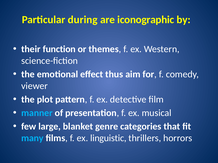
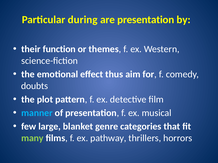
are iconographic: iconographic -> presentation
viewer: viewer -> doubts
many colour: light blue -> light green
linguistic: linguistic -> pathway
